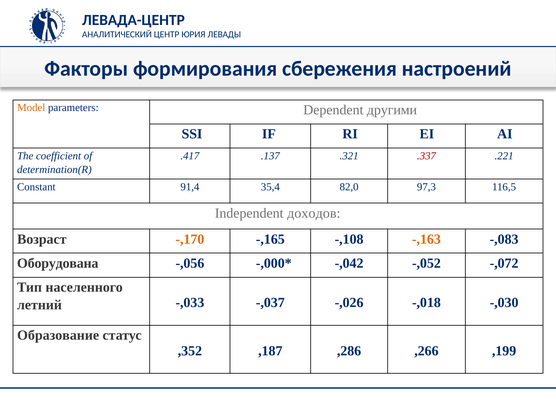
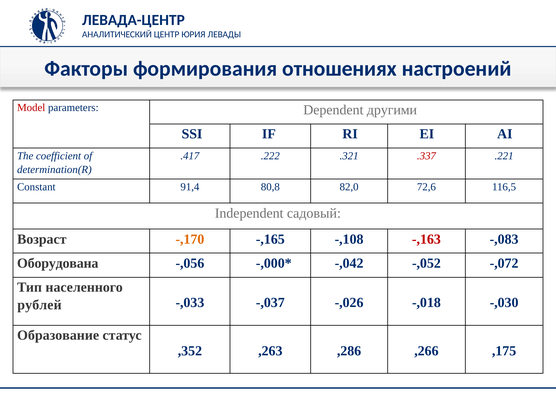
сбережения: сбережения -> отношениях
Model colour: orange -> red
.137: .137 -> .222
35,4: 35,4 -> 80,8
97,3: 97,3 -> 72,6
доходов: доходов -> садовый
-,163 colour: orange -> red
летний: летний -> рублей
,187: ,187 -> ,263
,199: ,199 -> ,175
